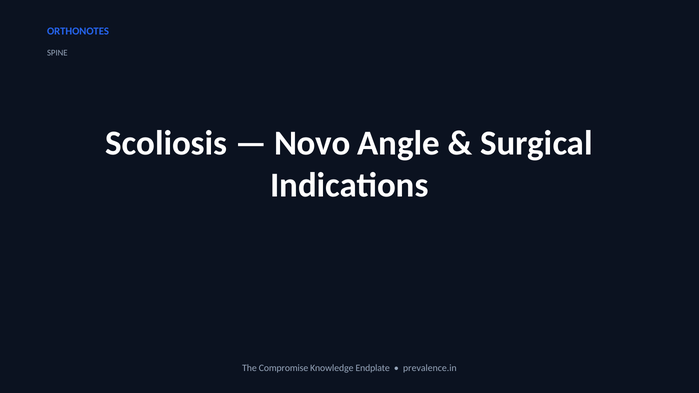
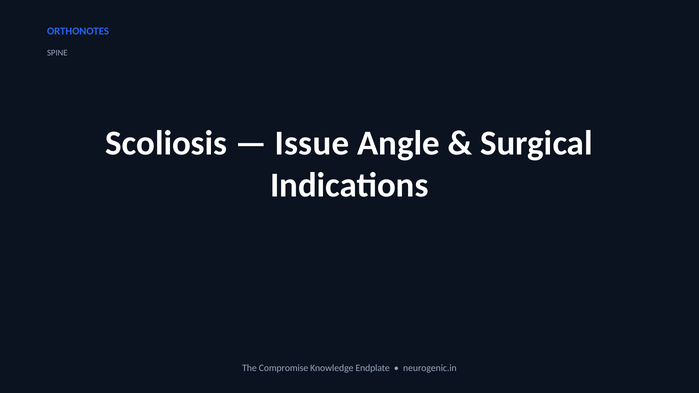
Novo: Novo -> Issue
prevalence.in: prevalence.in -> neurogenic.in
